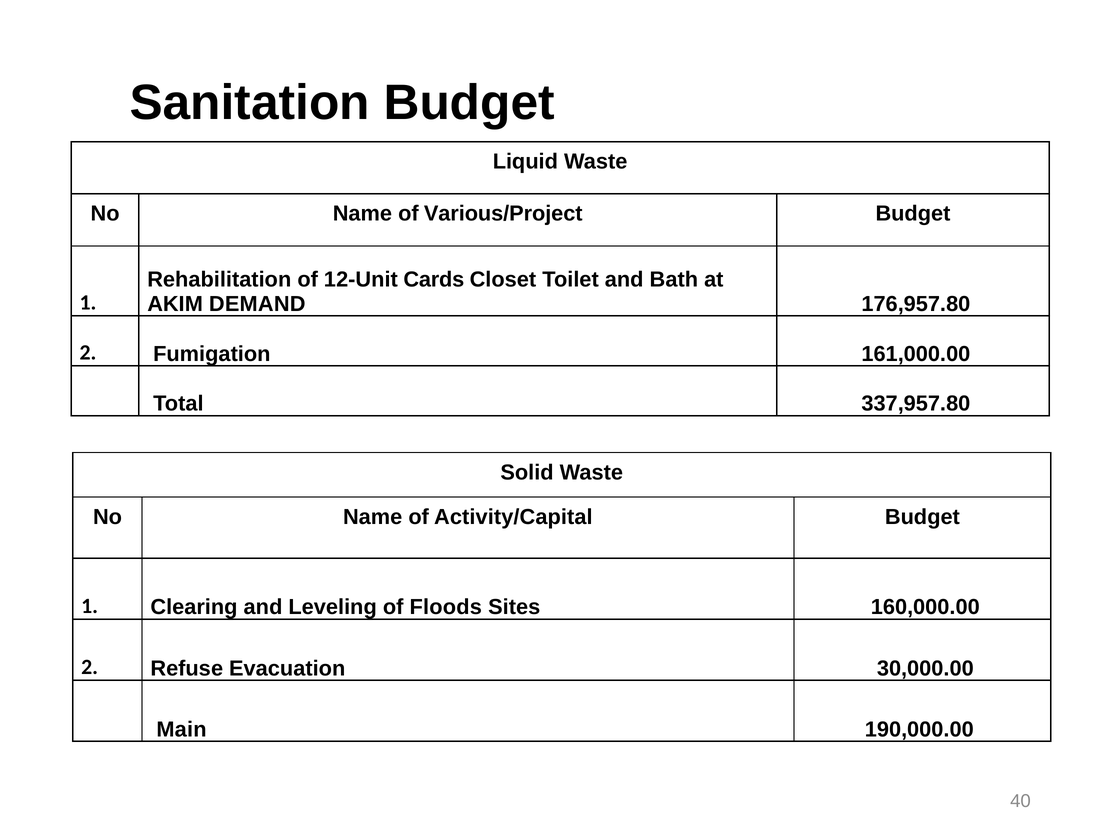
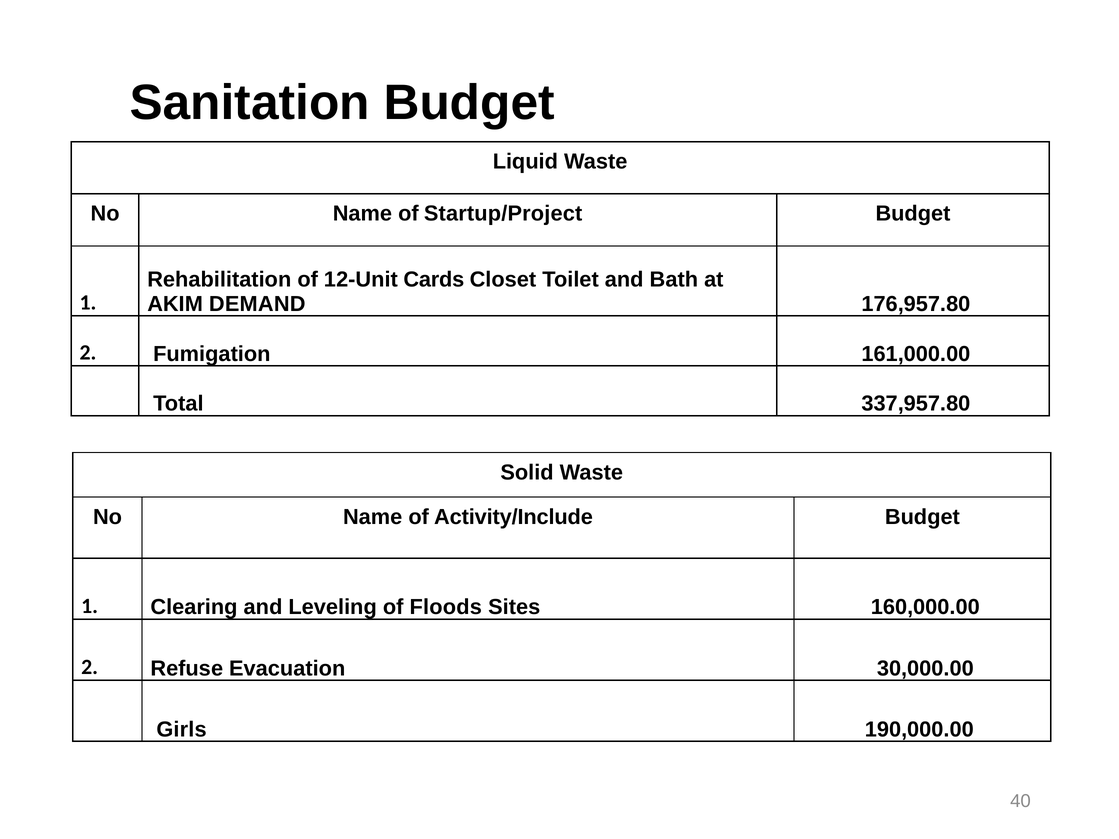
Various/Project: Various/Project -> Startup/Project
Activity/Capital: Activity/Capital -> Activity/Include
Main: Main -> Girls
